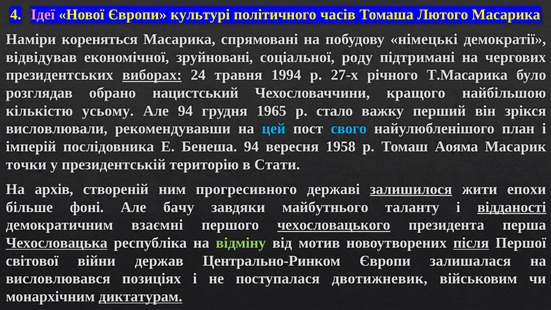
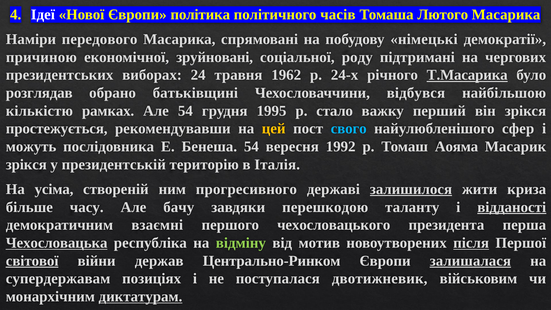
Ідеї colour: pink -> white
культурі: культурі -> політика
кореняться: кореняться -> передового
відвідував: відвідував -> причиною
виборах underline: present -> none
1994: 1994 -> 1962
27-х: 27-х -> 24-х
Т.Масарика underline: none -> present
нацистський: нацистський -> батьківщині
кращого: кращого -> відбувся
усьому: усьому -> рамках
Але 94: 94 -> 54
1965: 1965 -> 1995
висловлювали: висловлювали -> простежується
цей colour: light blue -> yellow
план: план -> сфер
імперій: імперій -> можуть
Бенеша 94: 94 -> 54
1958: 1958 -> 1992
точки at (26, 164): точки -> зрікся
Стати: Стати -> Італія
архів: архів -> усіма
епохи: епохи -> криза
фоні: фоні -> часу
майбутнього: майбутнього -> перешкодою
чехословацького underline: present -> none
світової underline: none -> present
залишалася underline: none -> present
висловлювався: висловлювався -> супердержавам
